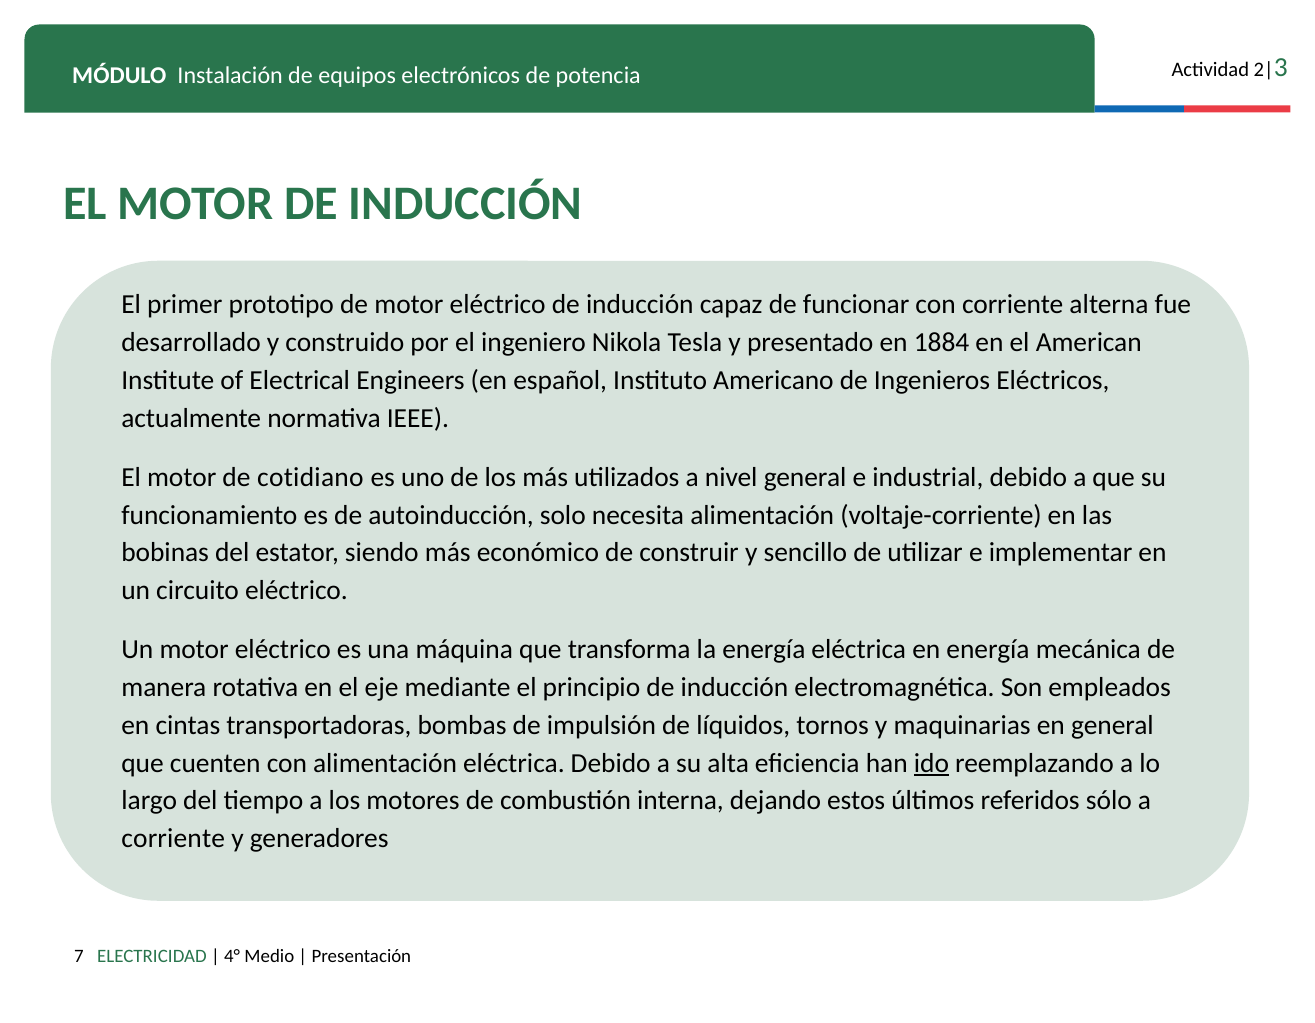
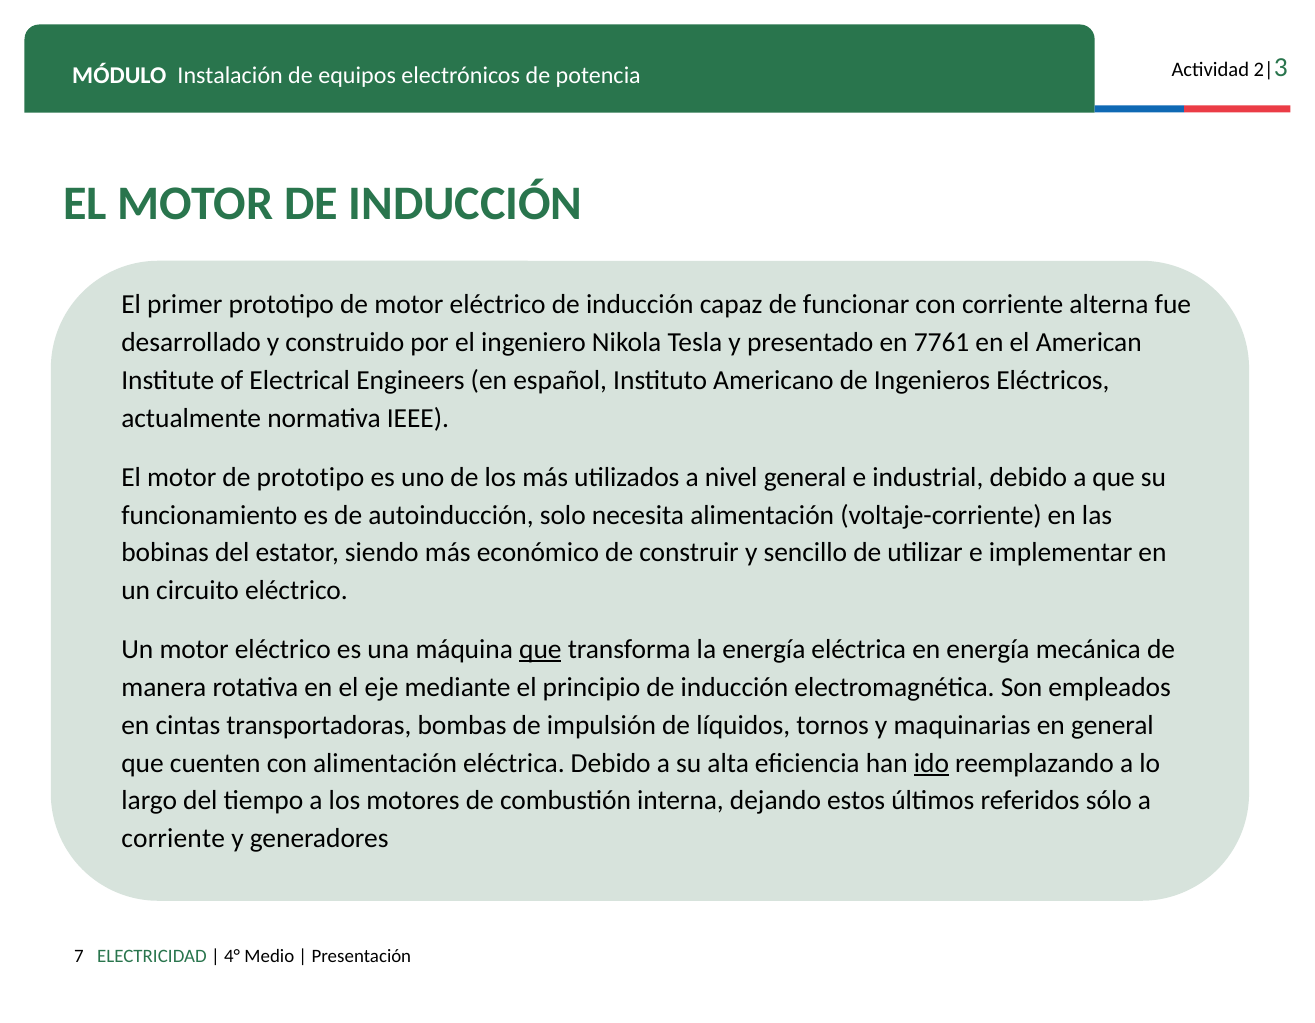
1884: 1884 -> 7761
de cotidiano: cotidiano -> prototipo
que at (540, 649) underline: none -> present
